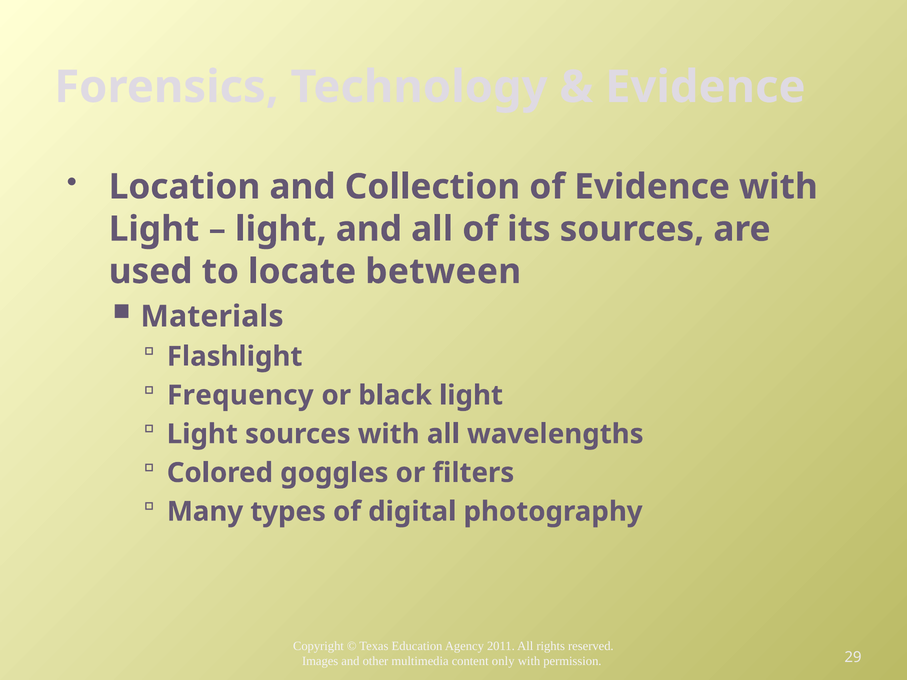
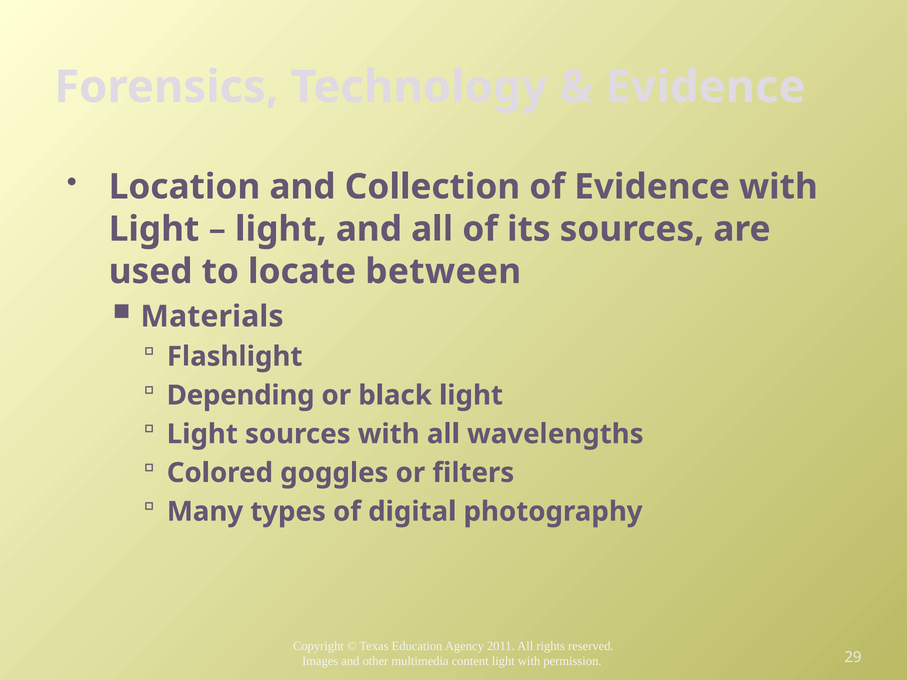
Frequency: Frequency -> Depending
only at (503, 661): only -> light
